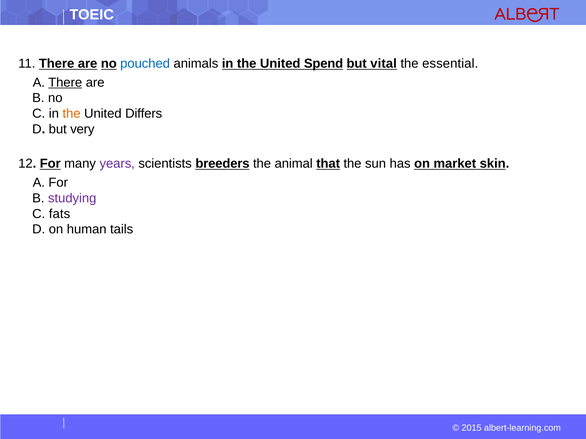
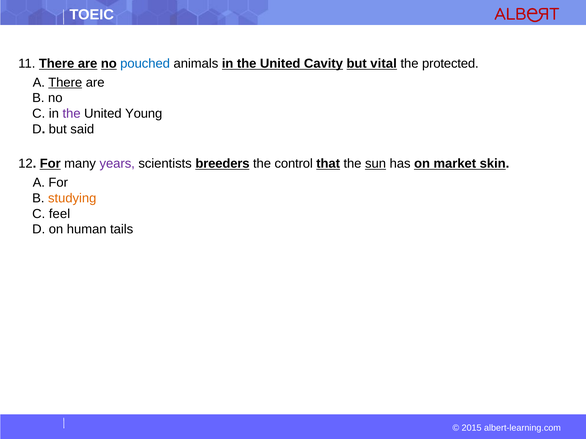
Spend: Spend -> Cavity
essential: essential -> protected
the at (72, 114) colour: orange -> purple
Differs: Differs -> Young
very: very -> said
animal: animal -> control
sun underline: none -> present
studying colour: purple -> orange
fats: fats -> feel
